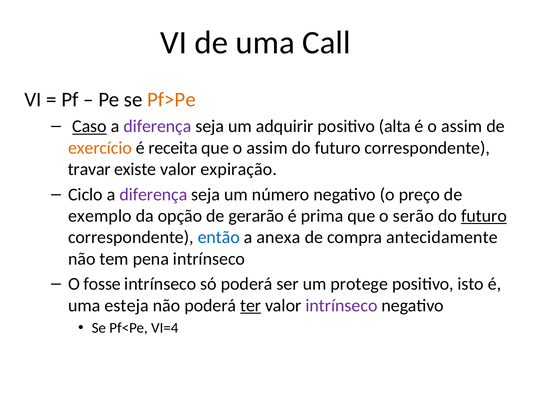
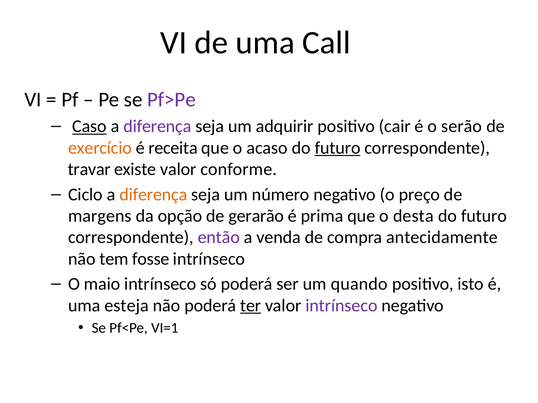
Pf>Pe colour: orange -> purple
alta: alta -> cair
é o assim: assim -> serão
que o assim: assim -> acaso
futuro at (338, 148) underline: none -> present
expiração: expiração -> conforme
diferença at (153, 195) colour: purple -> orange
exemplo: exemplo -> margens
serão: serão -> desta
futuro at (484, 216) underline: present -> none
então colour: blue -> purple
anexa: anexa -> venda
pena: pena -> fosse
fosse: fosse -> maio
protege: protege -> quando
VI=4: VI=4 -> VI=1
